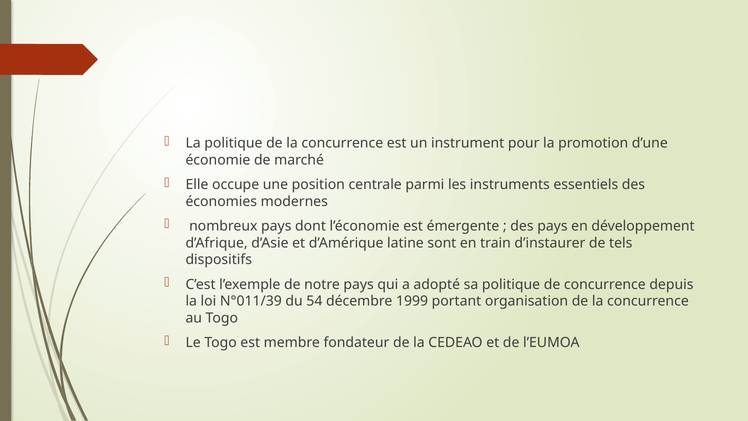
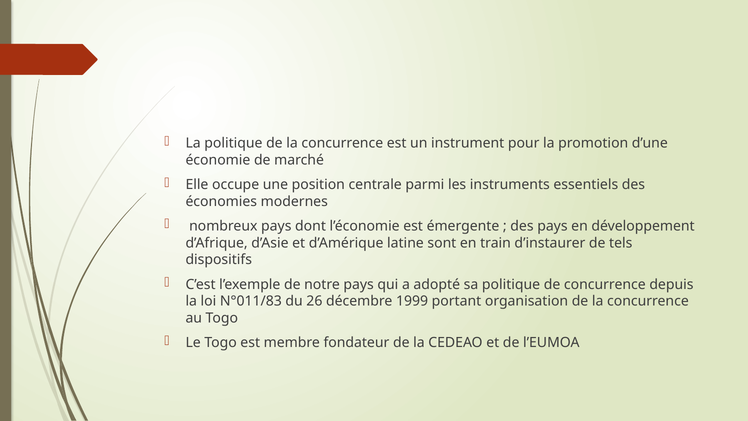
N°011/39: N°011/39 -> N°011/83
54: 54 -> 26
